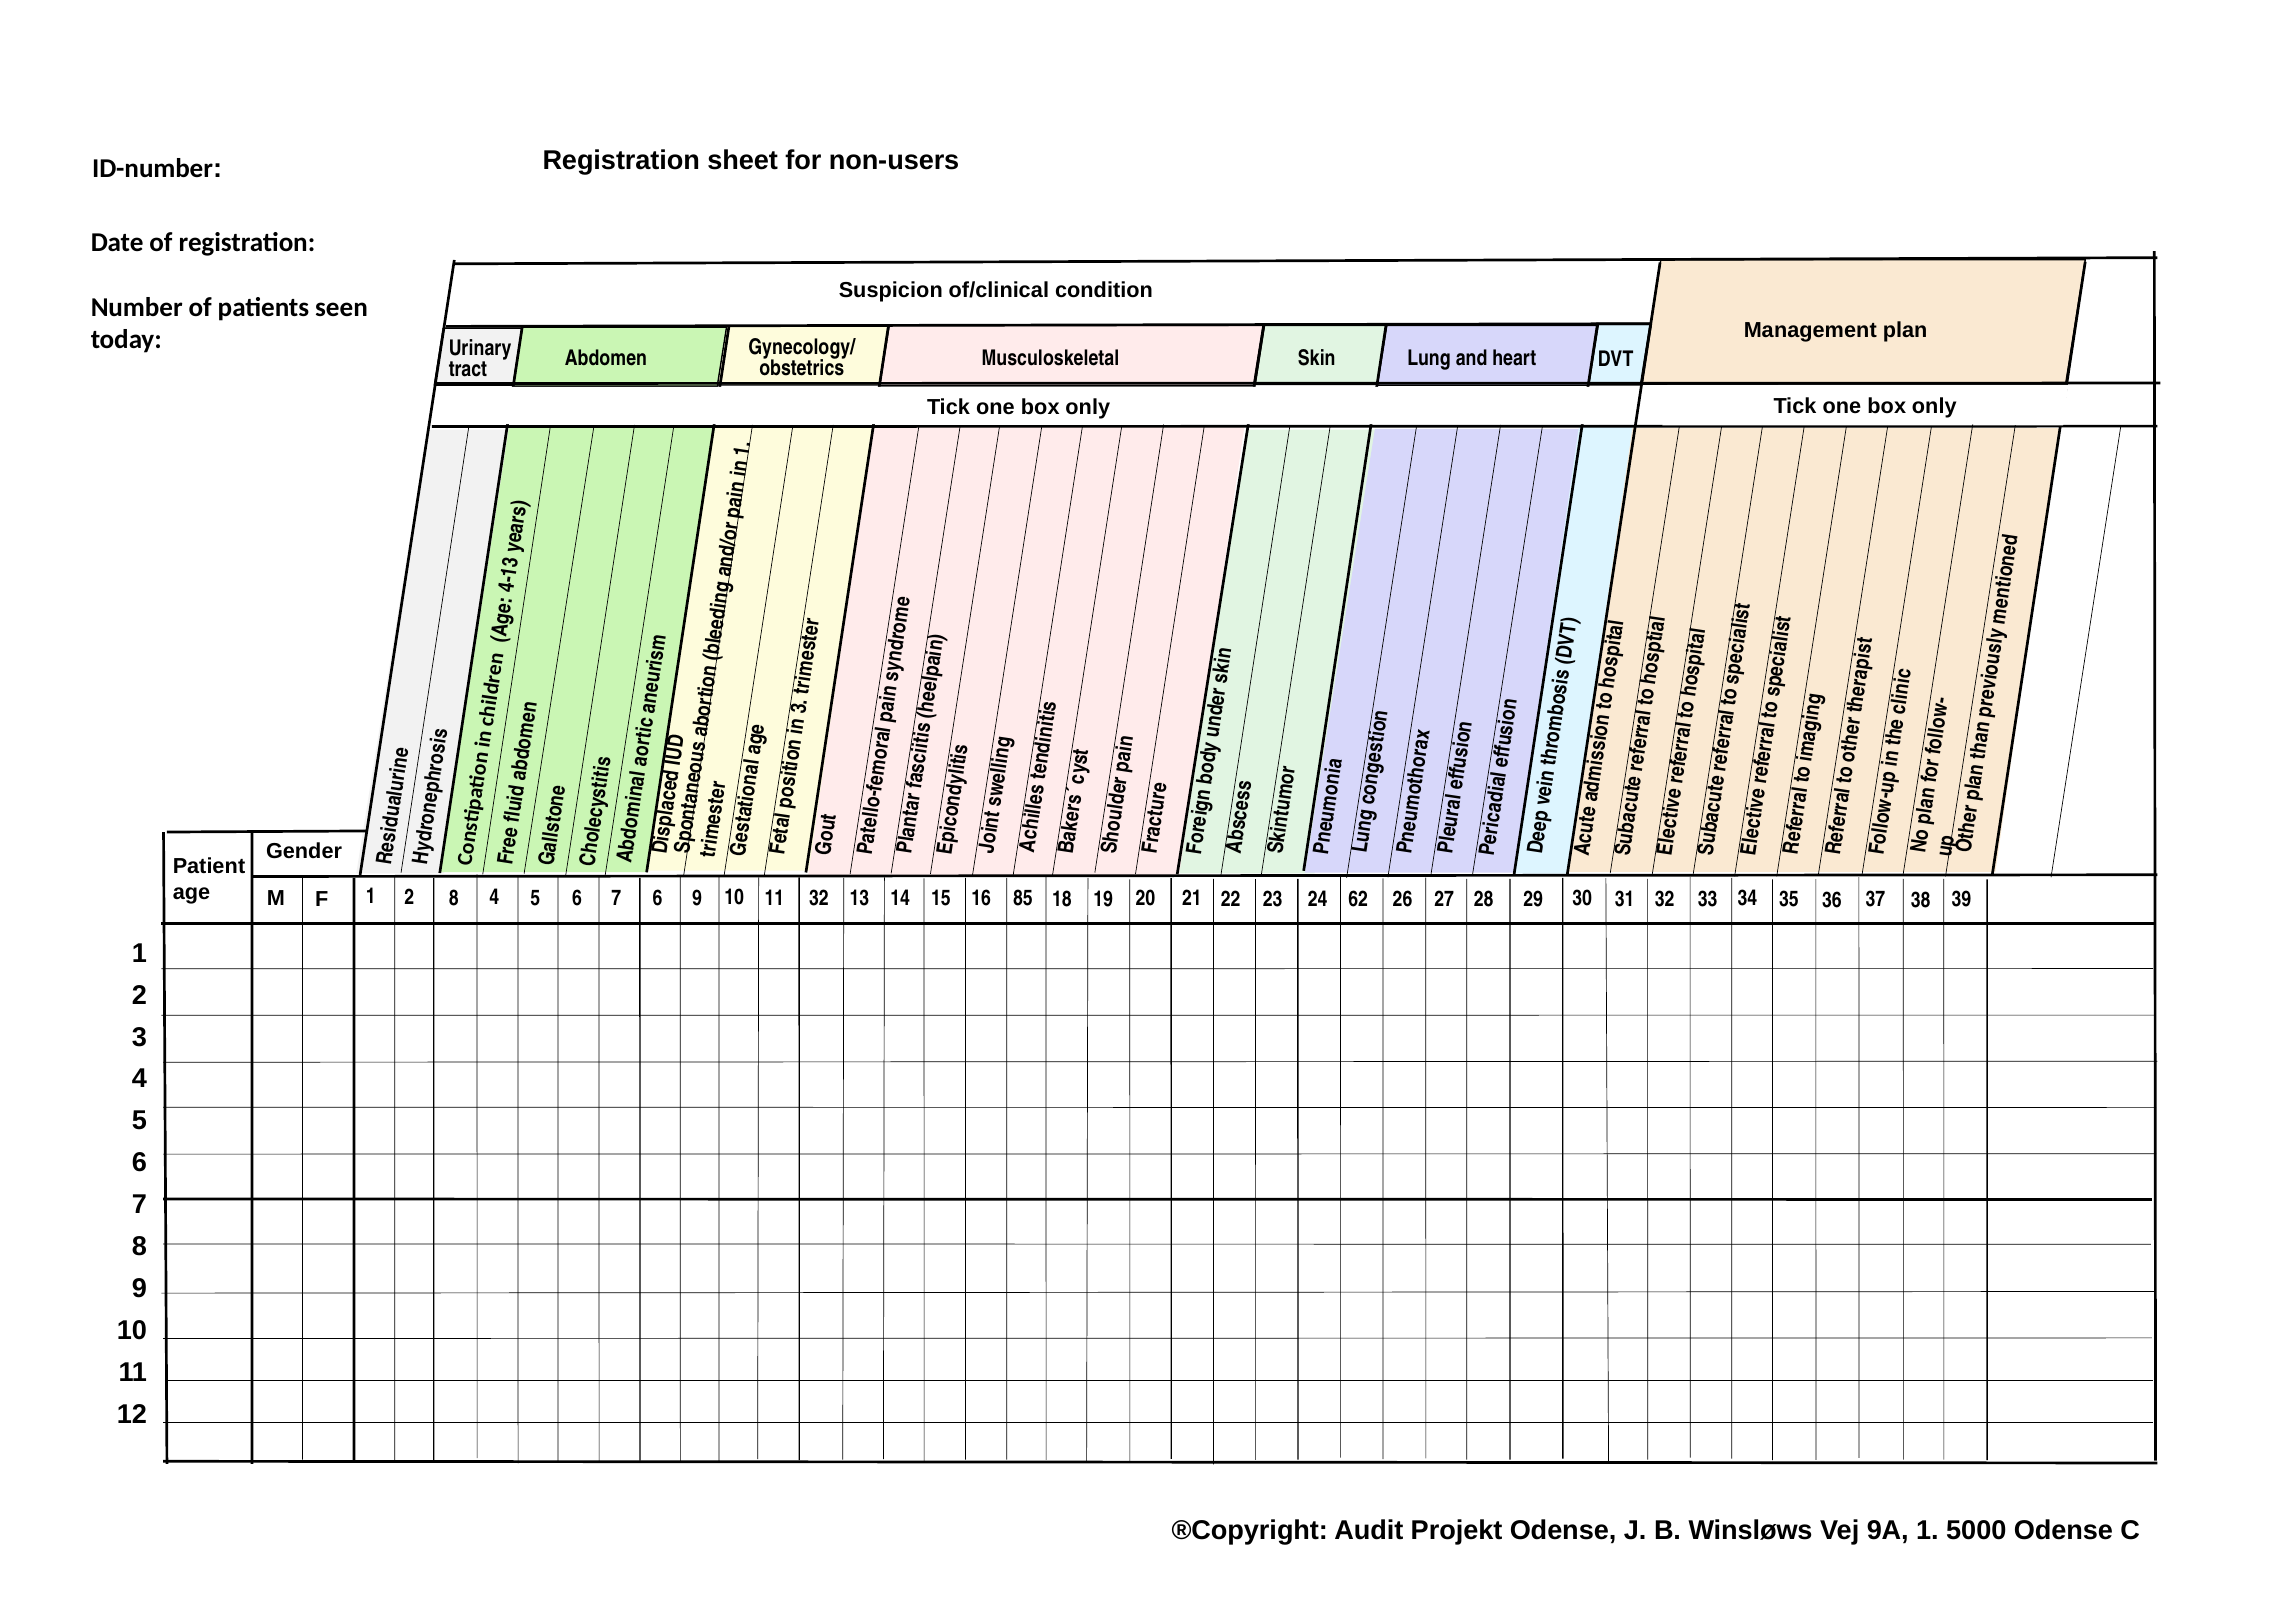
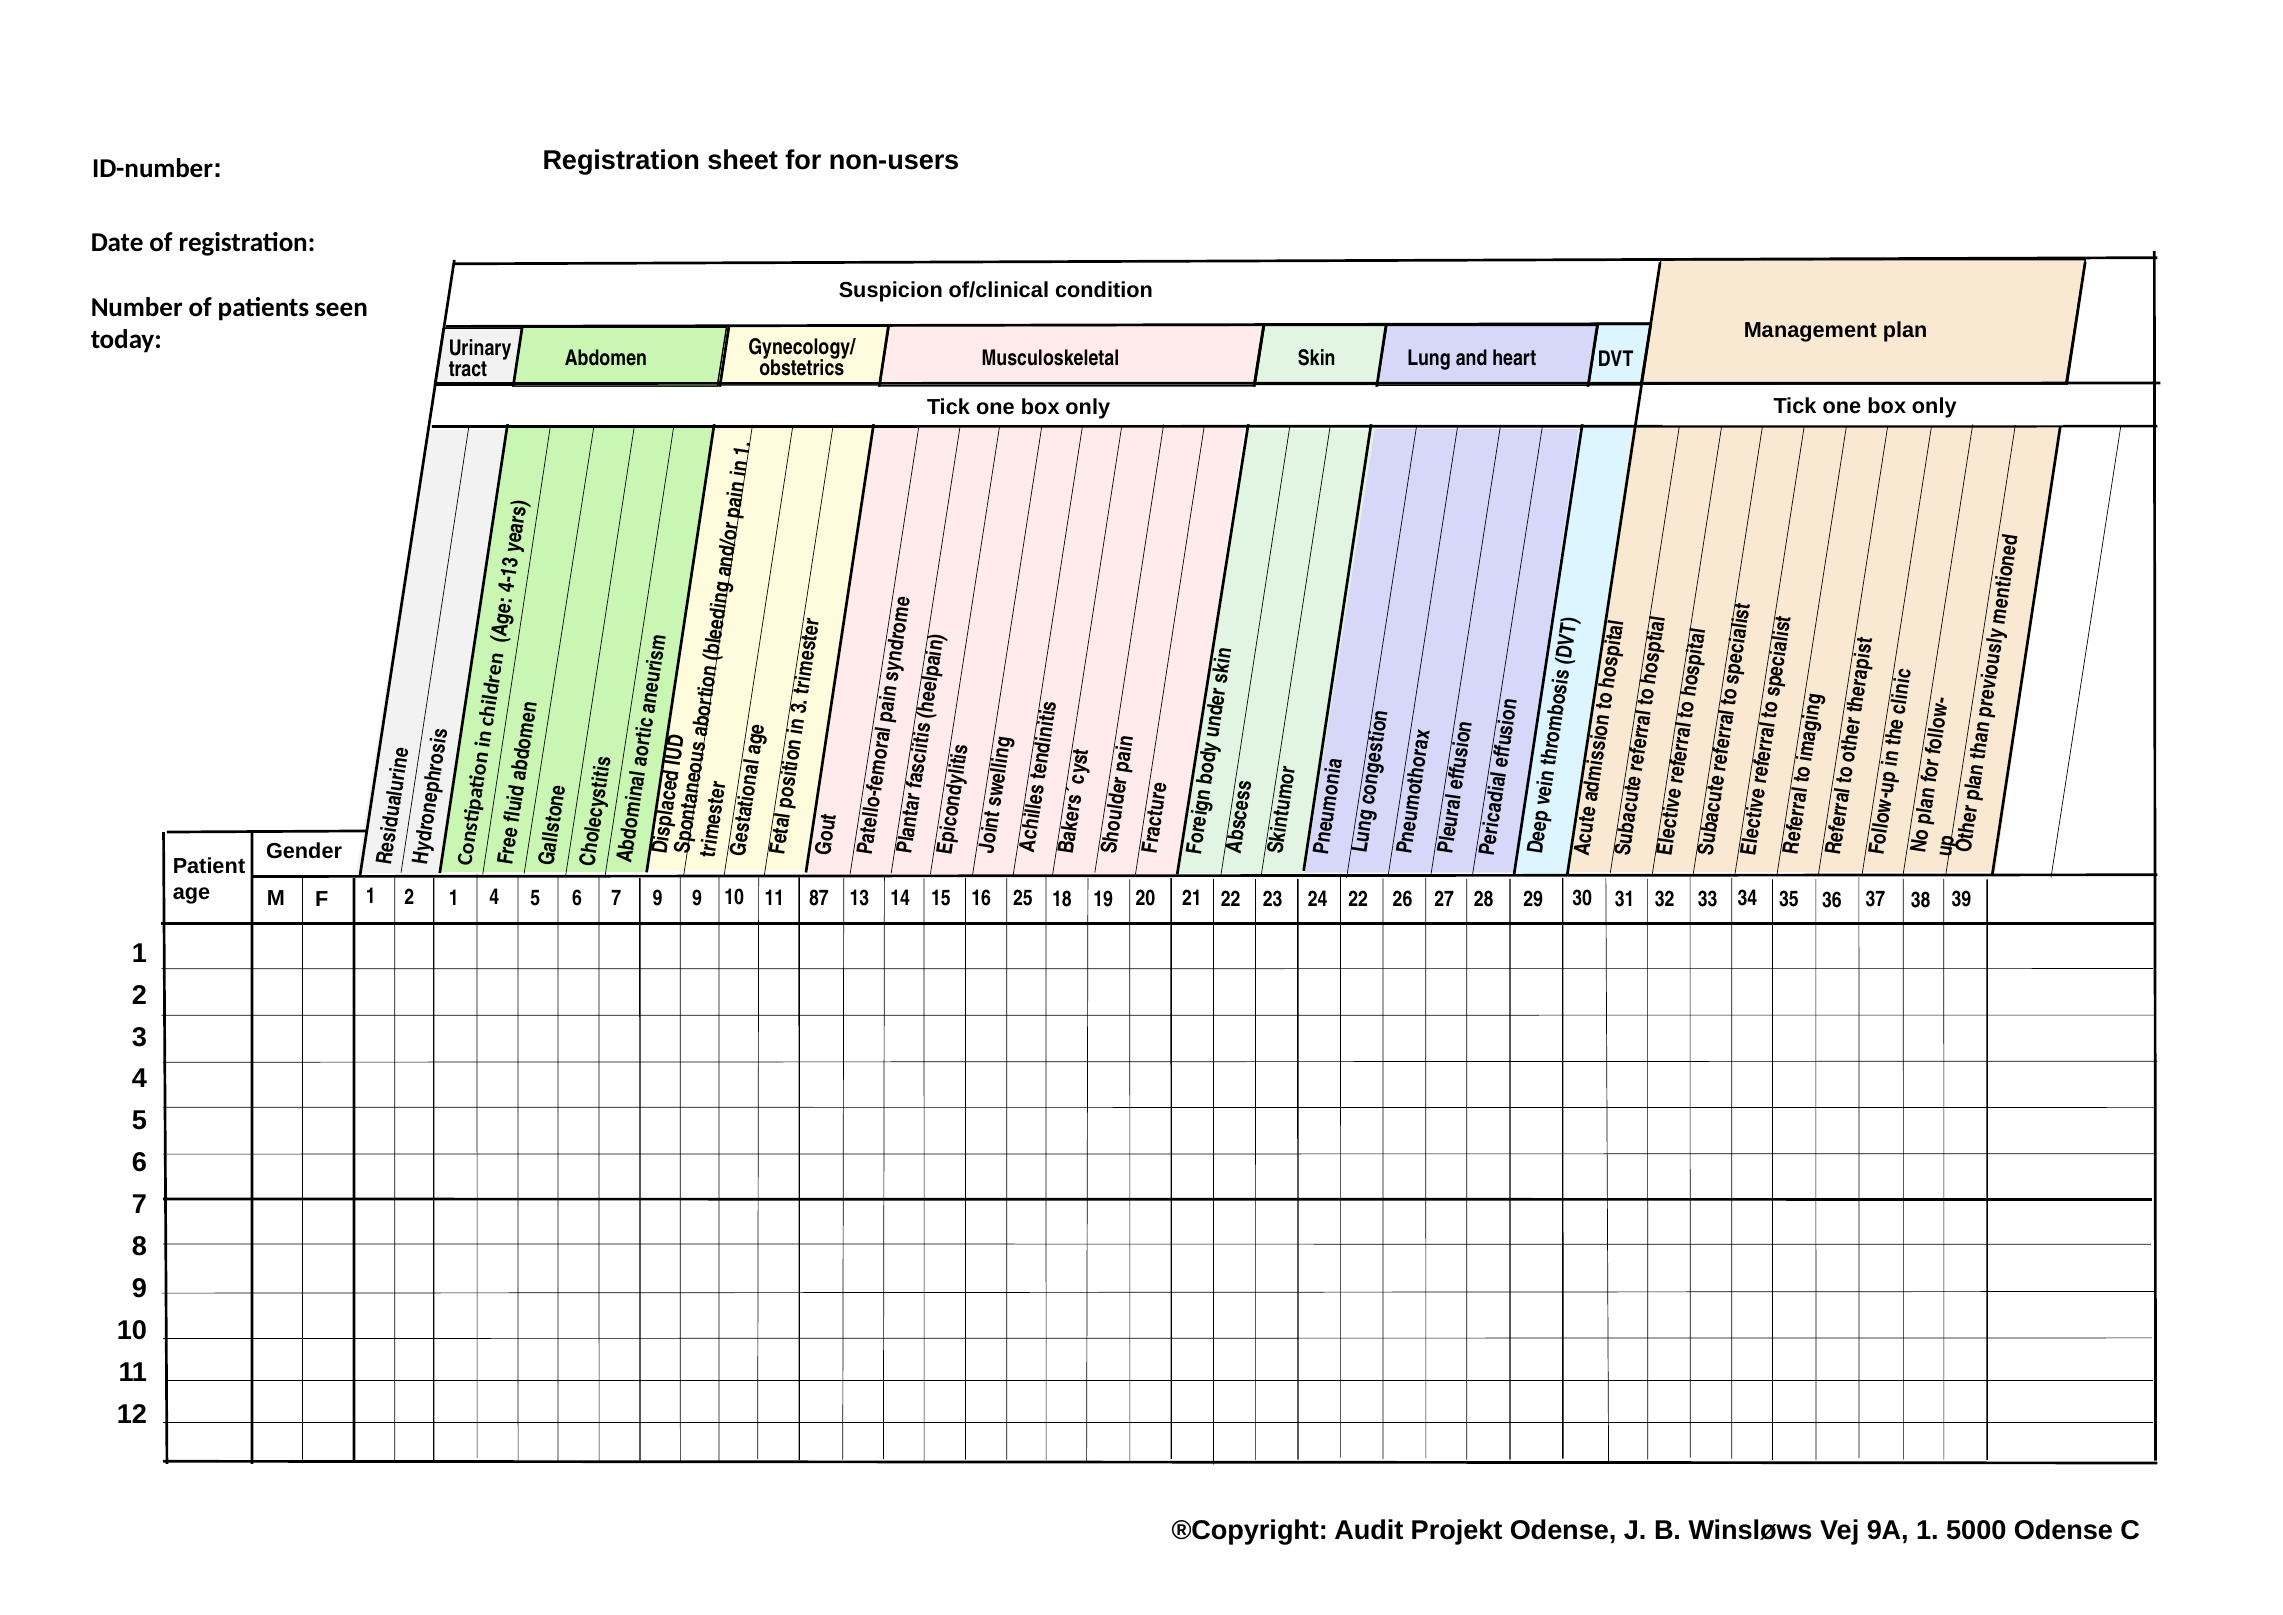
24 62: 62 -> 22
2 8: 8 -> 1
7 6: 6 -> 9
11 32: 32 -> 87
85: 85 -> 25
